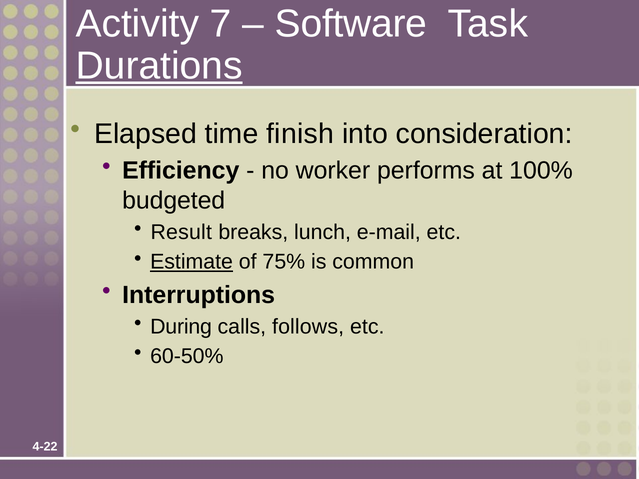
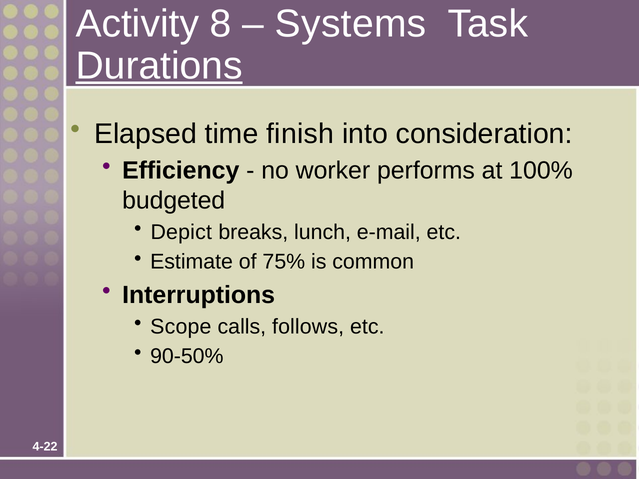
7: 7 -> 8
Software: Software -> Systems
Result: Result -> Depict
Estimate underline: present -> none
During: During -> Scope
60-50%: 60-50% -> 90-50%
